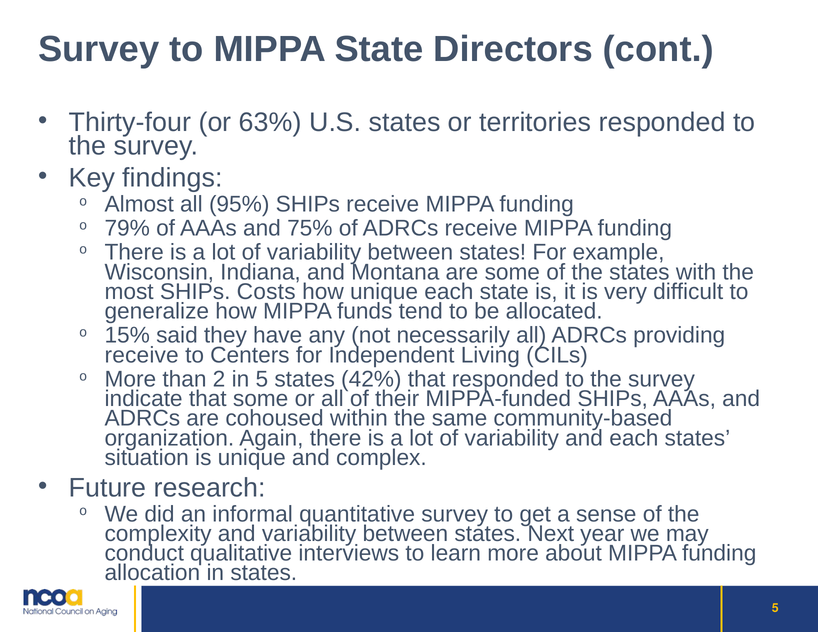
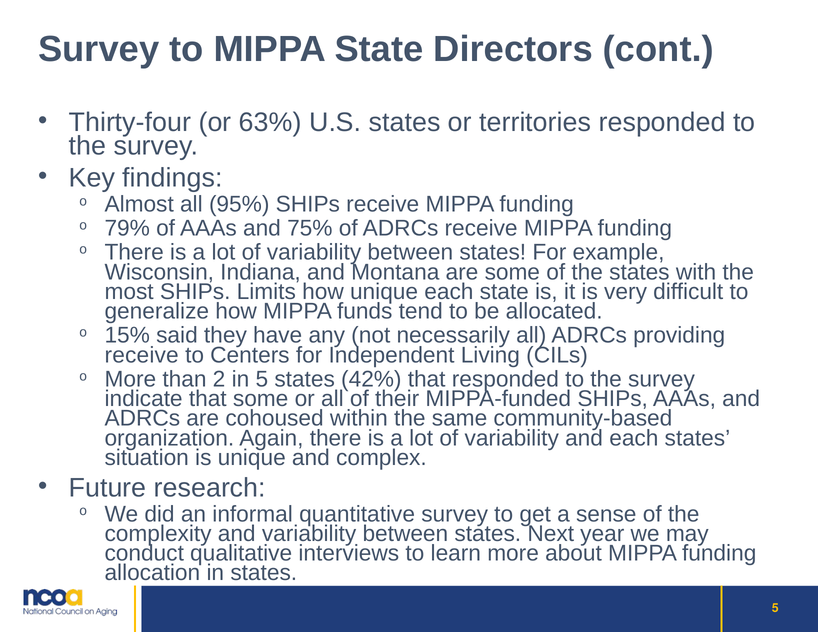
Costs: Costs -> Limits
